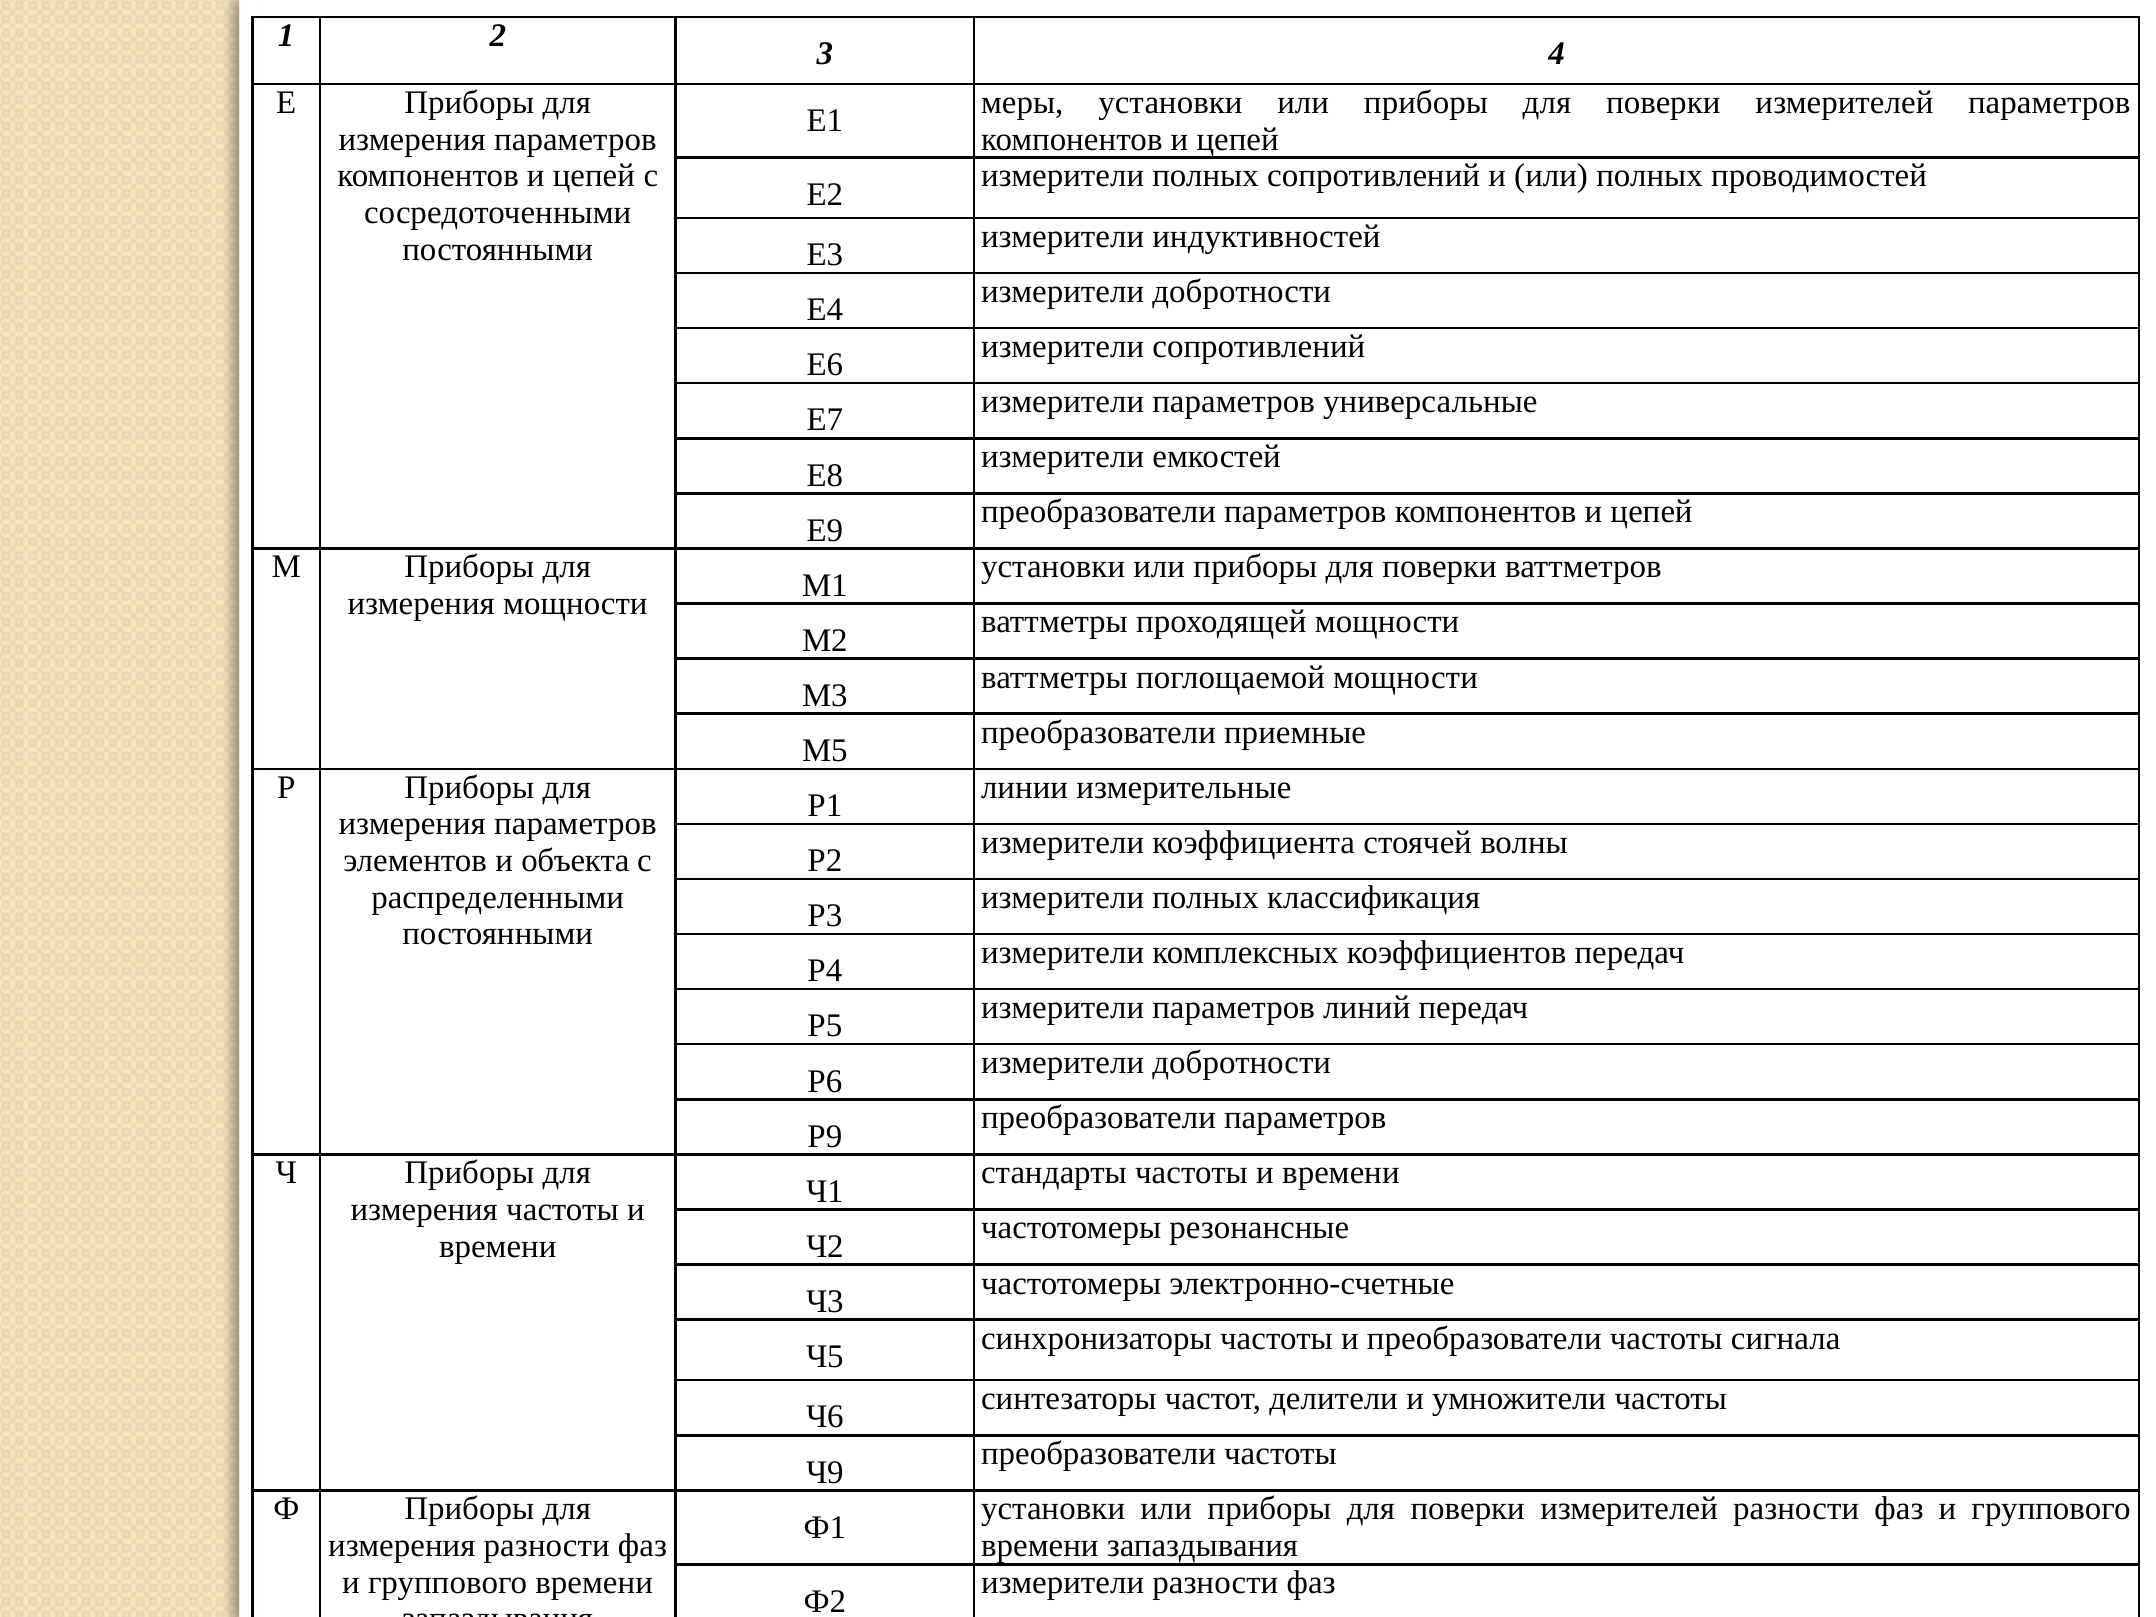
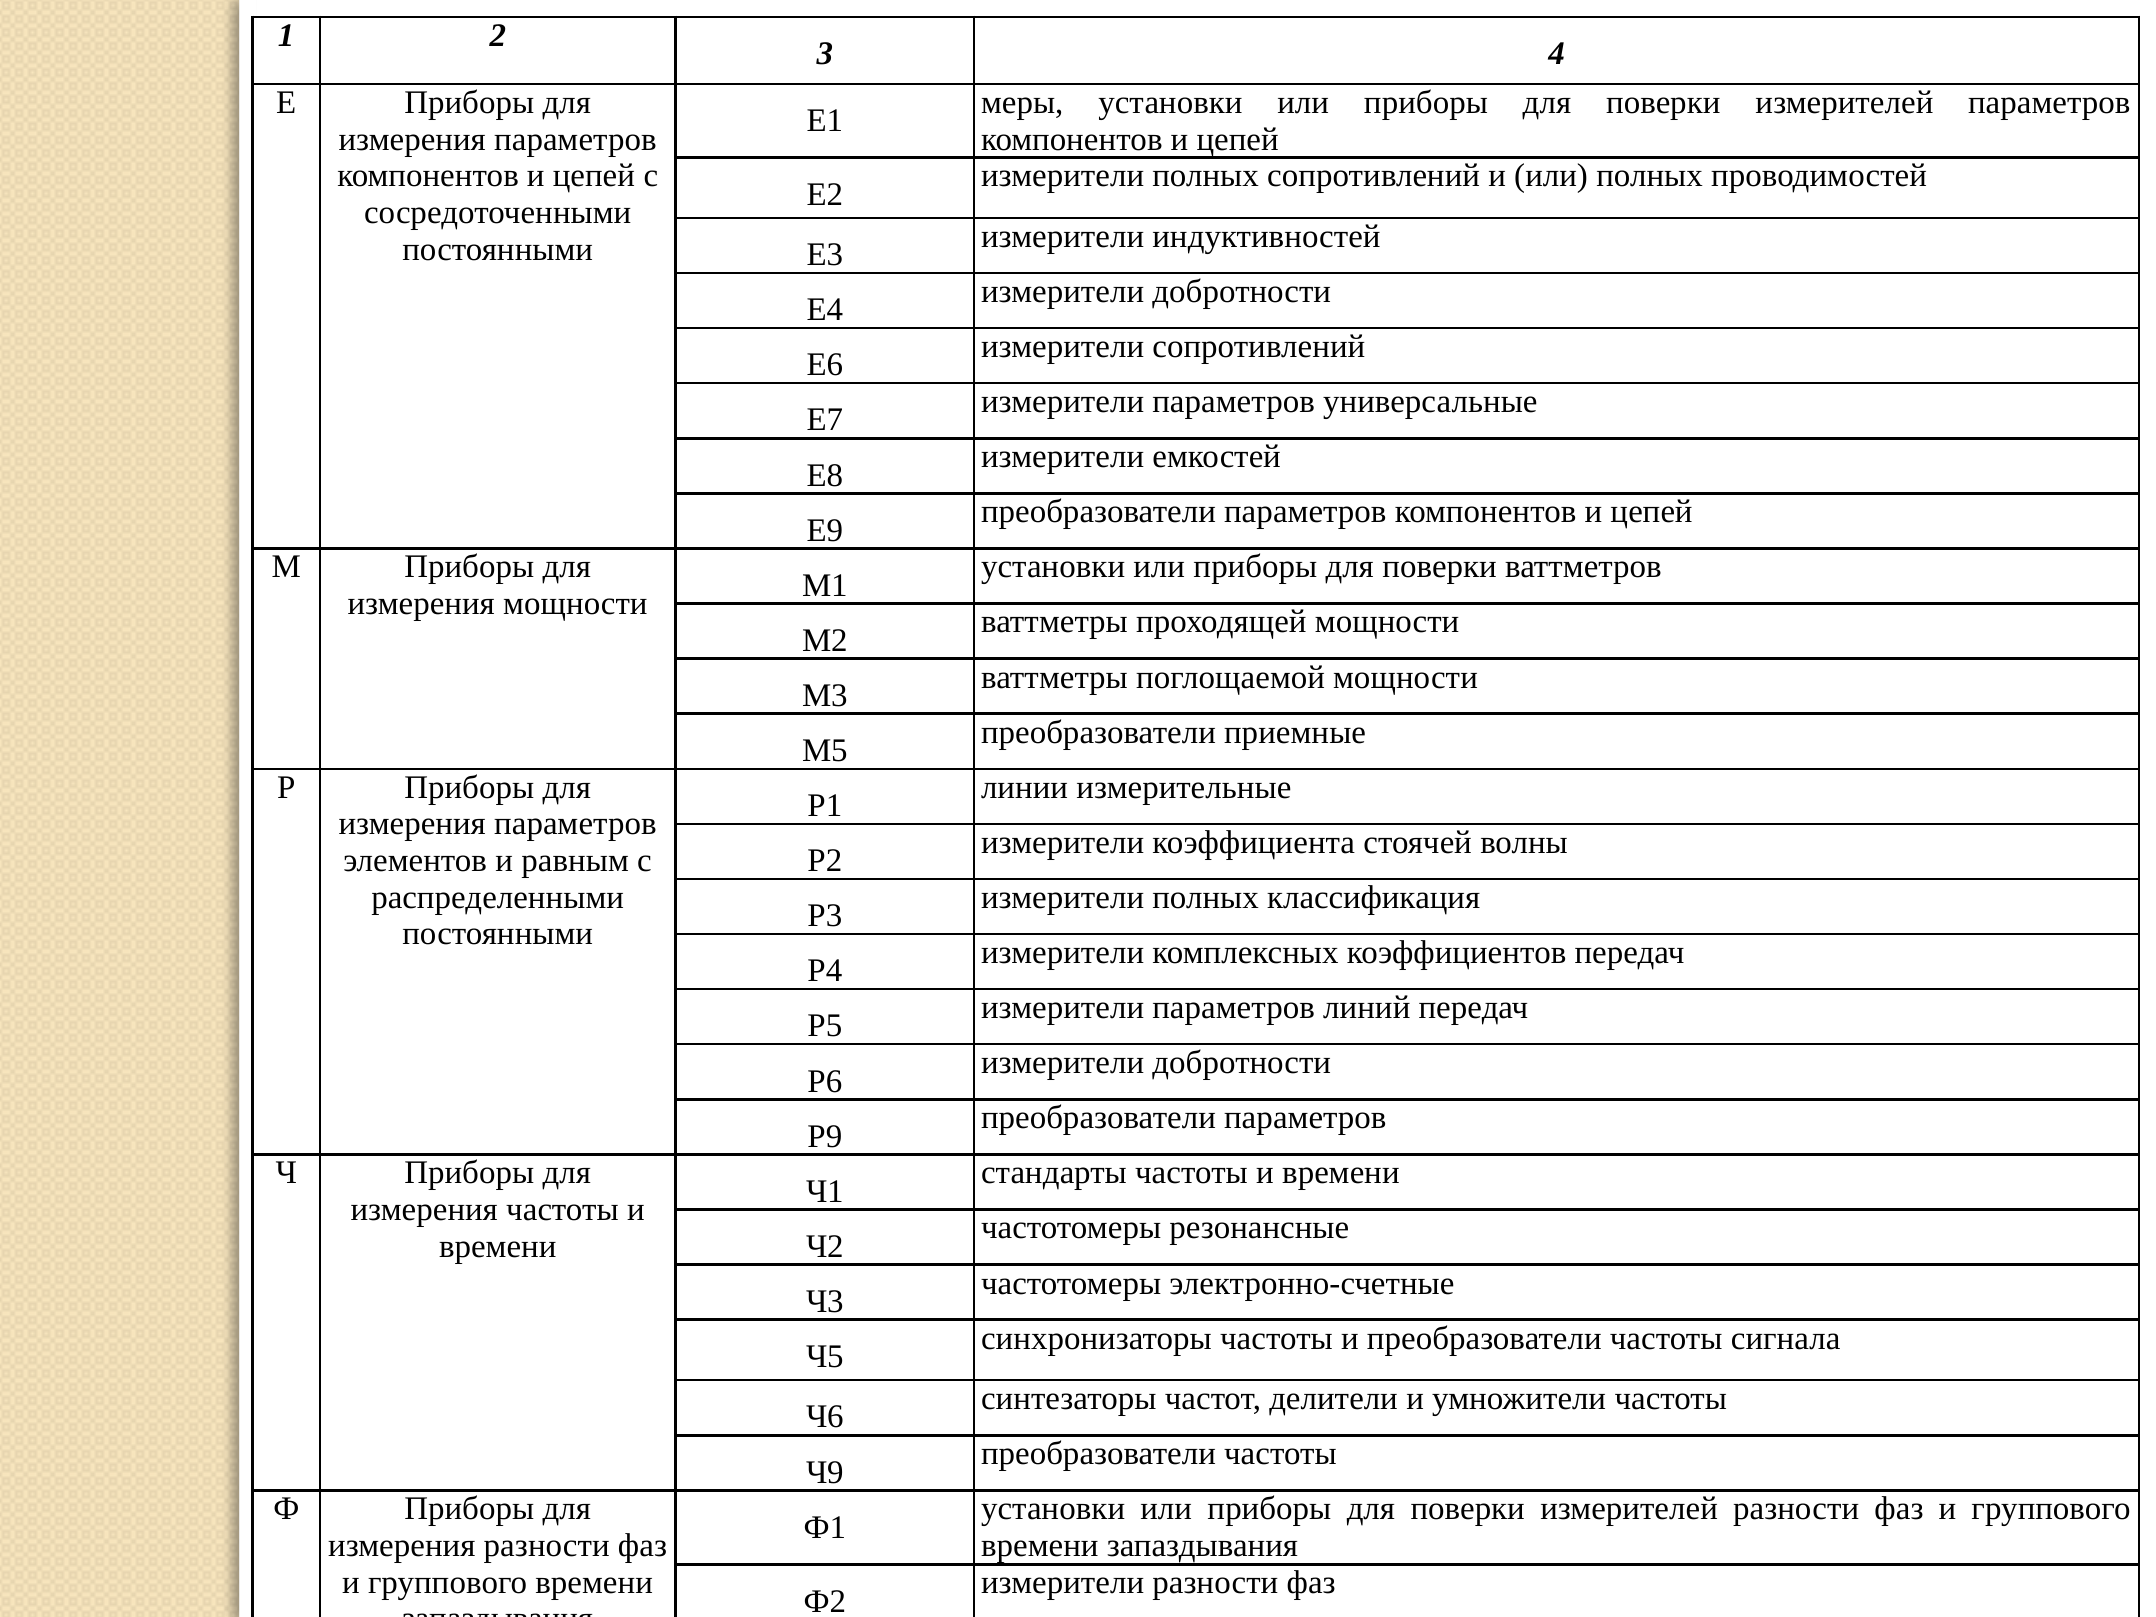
объекта: объекта -> равным
